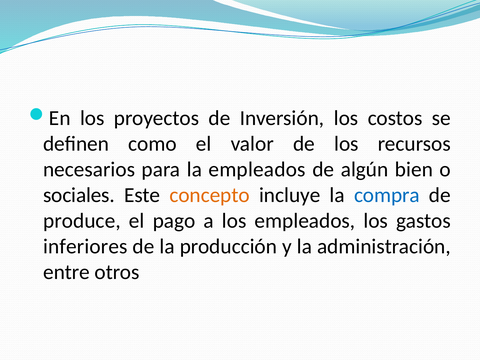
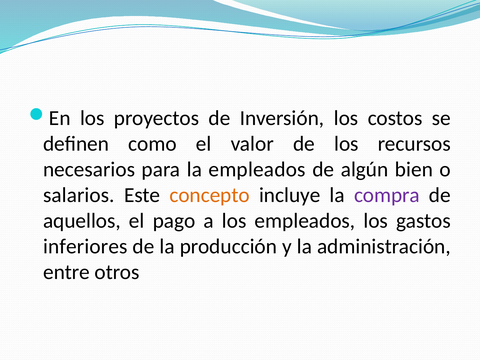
sociales: sociales -> salarios
compra colour: blue -> purple
produce: produce -> aquellos
